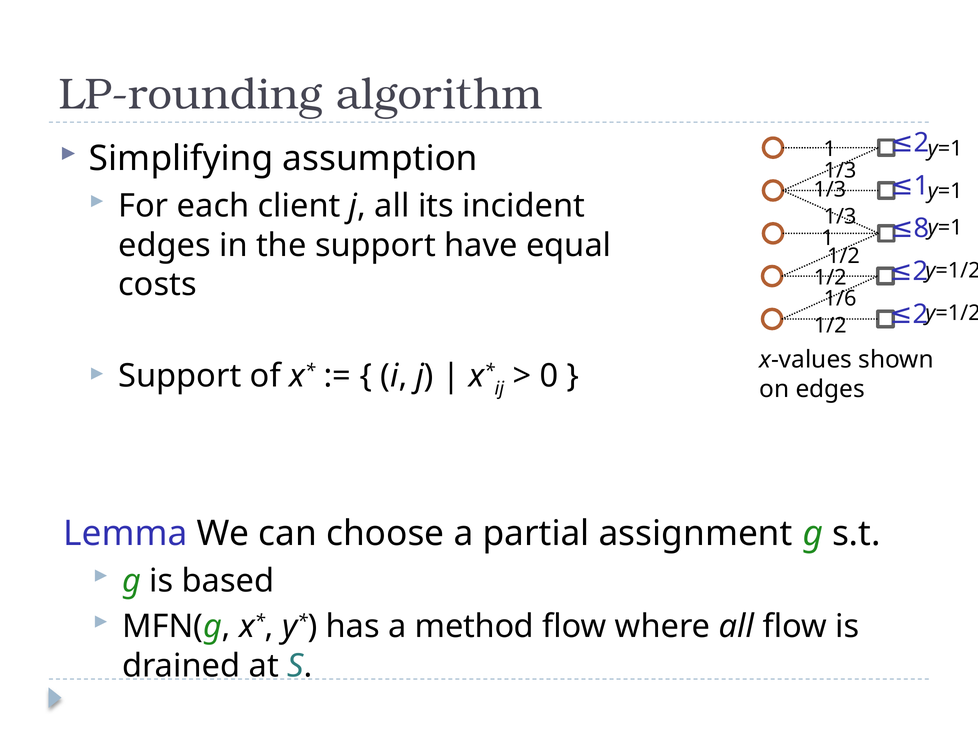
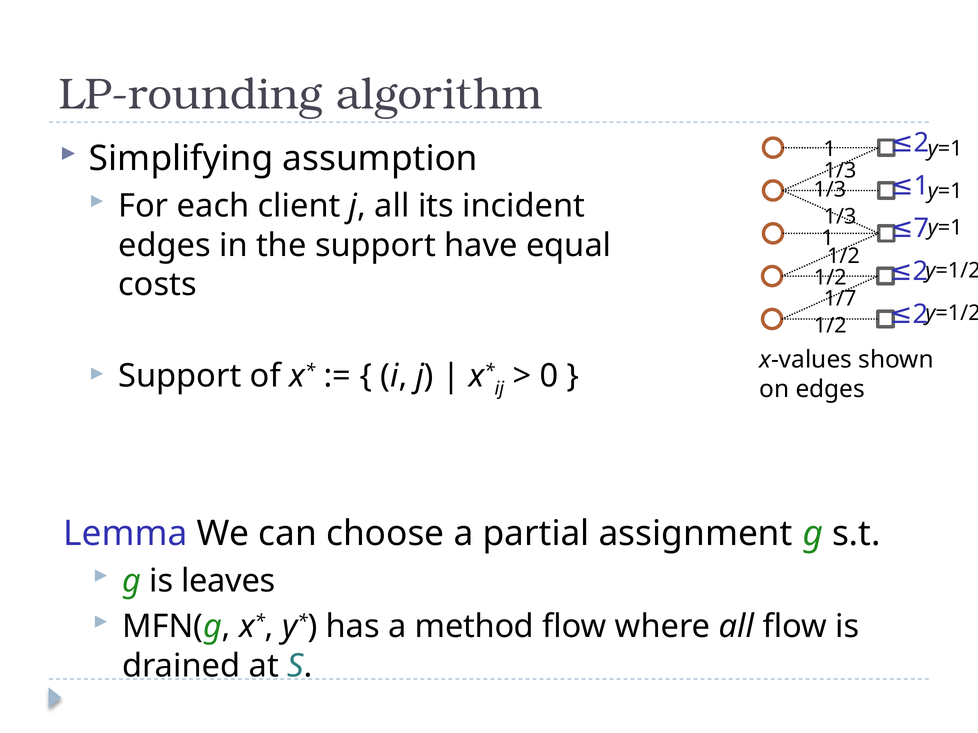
8: 8 -> 7
1/6: 1/6 -> 1/7
based: based -> leaves
